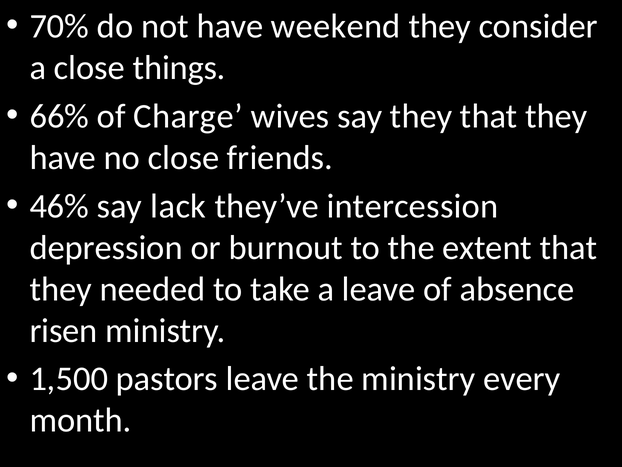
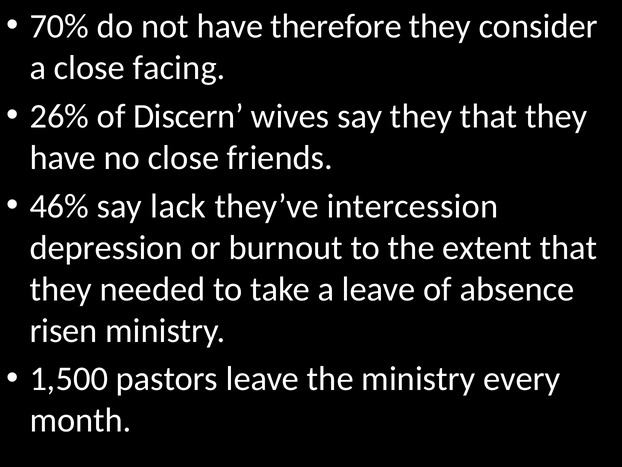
weekend: weekend -> therefore
things: things -> facing
66%: 66% -> 26%
Charge: Charge -> Discern
